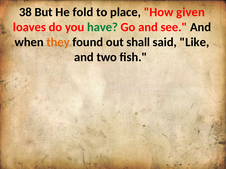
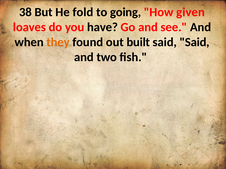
place: place -> going
have colour: green -> black
shall: shall -> built
said Like: Like -> Said
